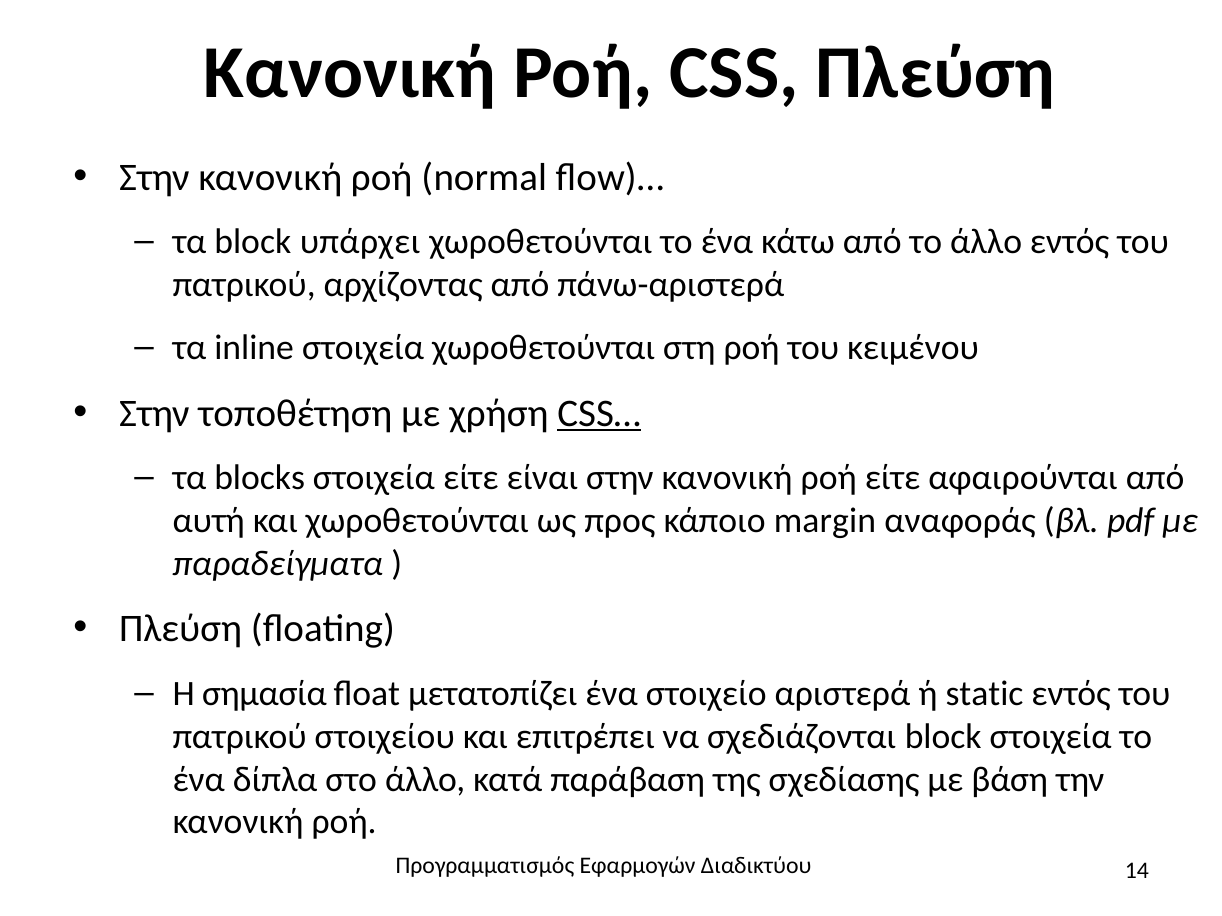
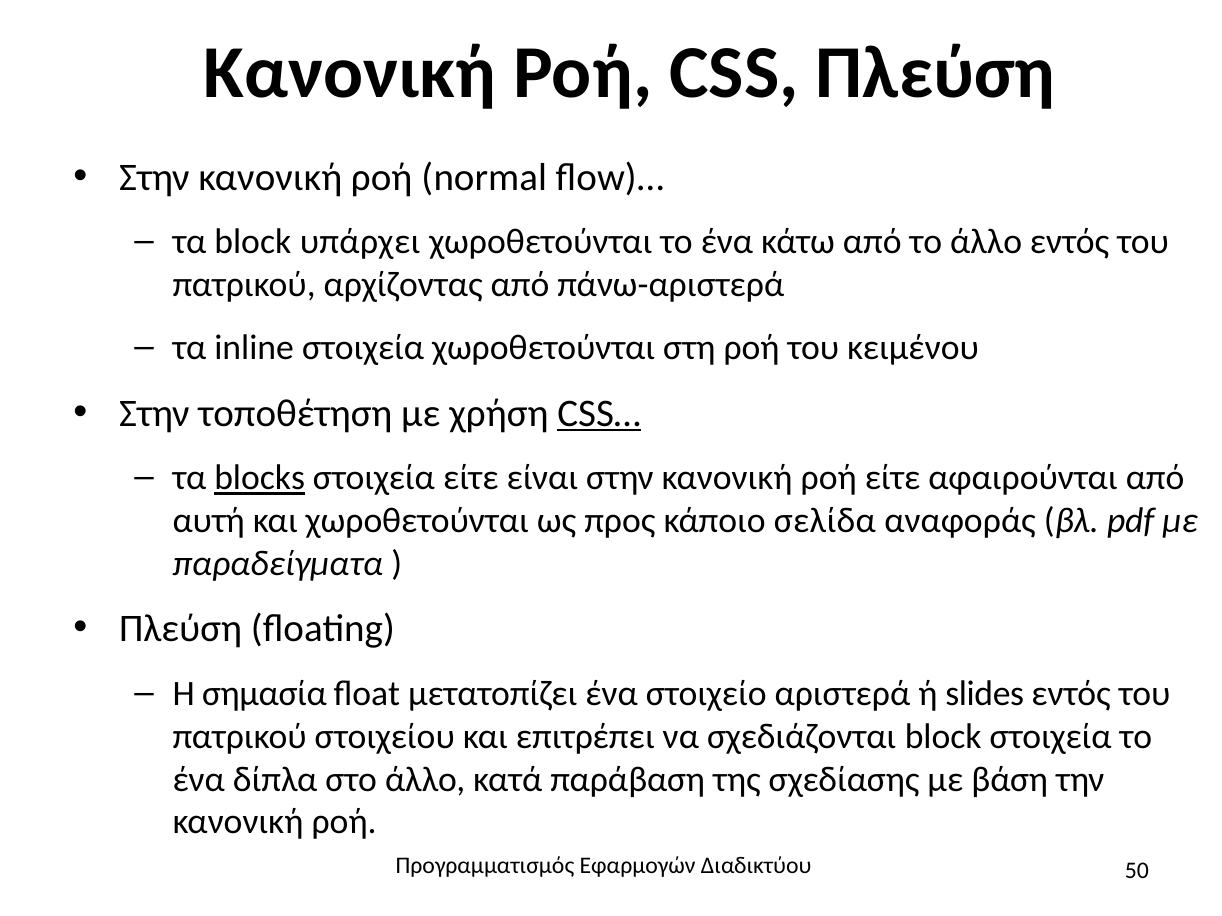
blocks underline: none -> present
margin: margin -> σελίδα
static: static -> slides
14: 14 -> 50
